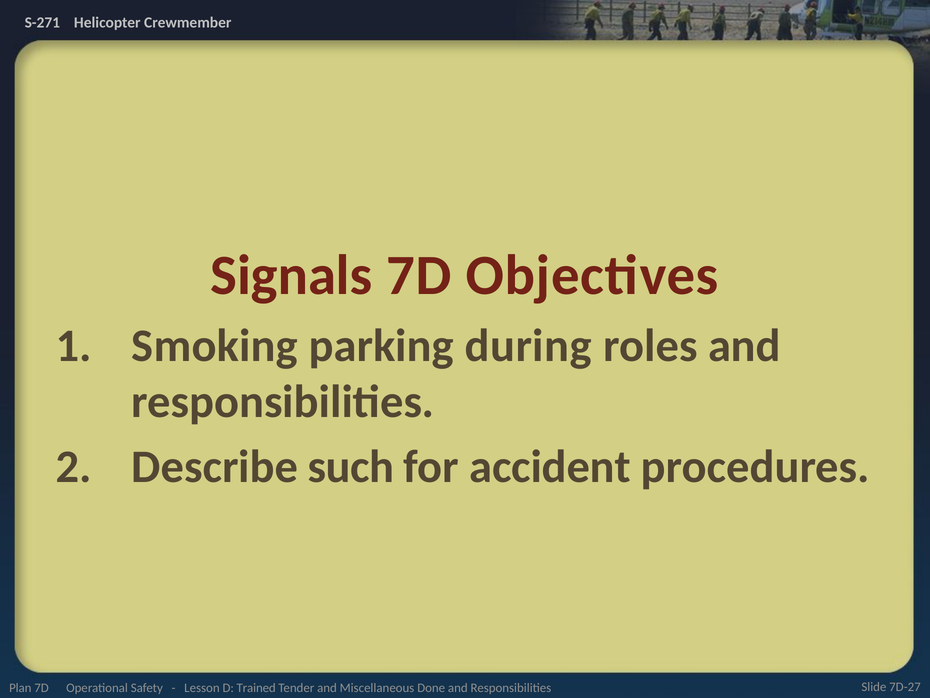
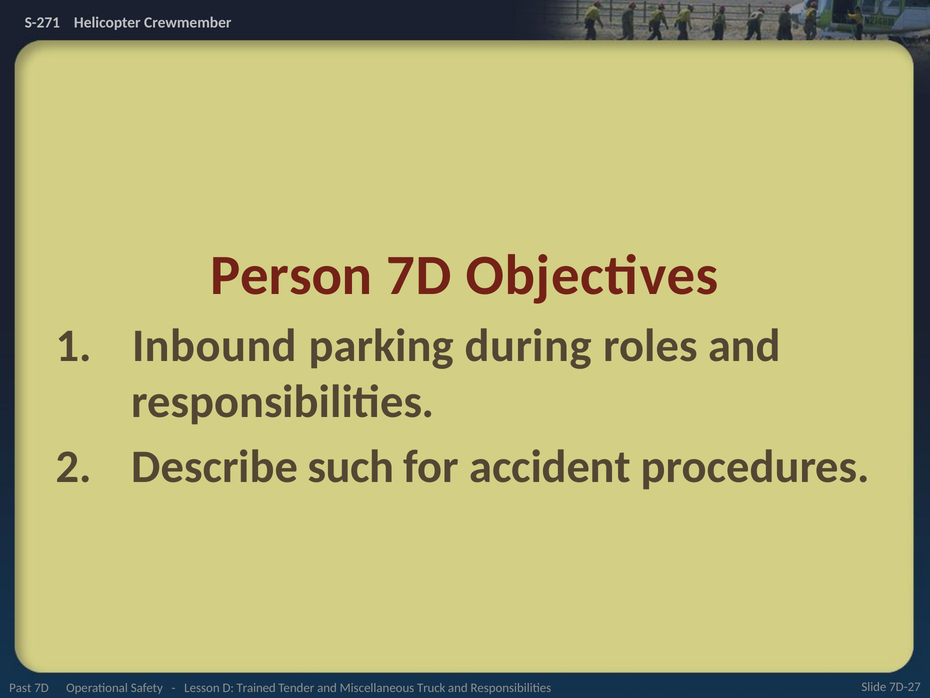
Signals: Signals -> Person
Smoking: Smoking -> Inbound
Plan: Plan -> Past
Done: Done -> Truck
